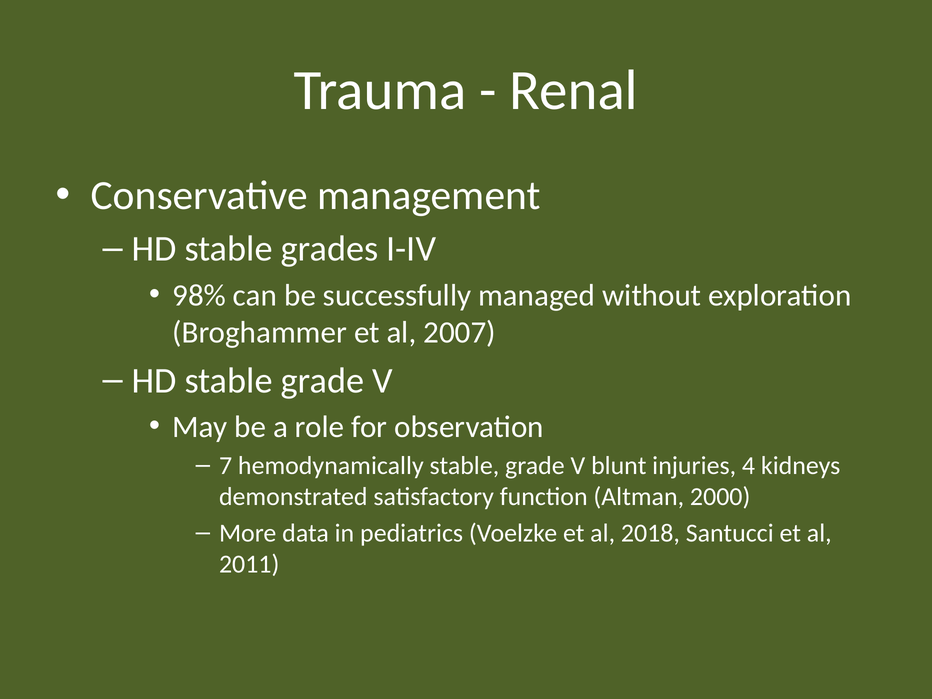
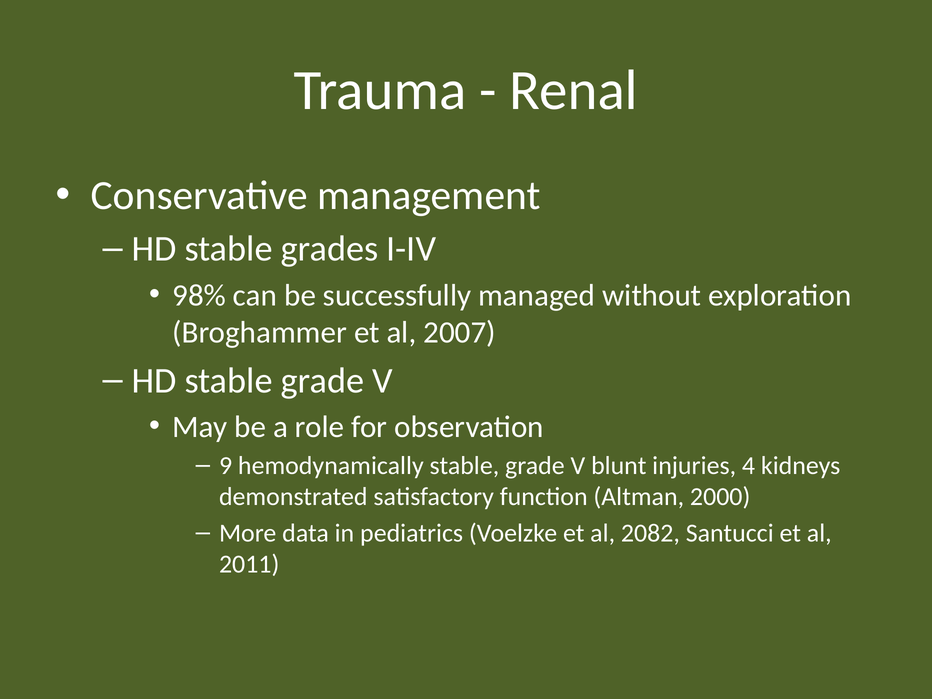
7: 7 -> 9
2018: 2018 -> 2082
